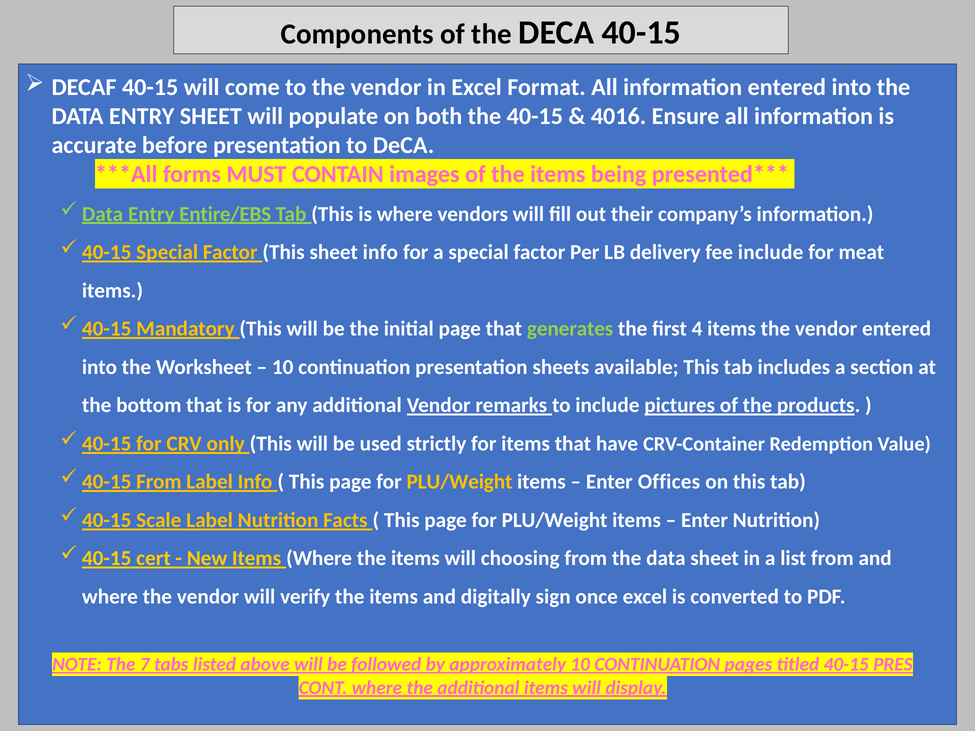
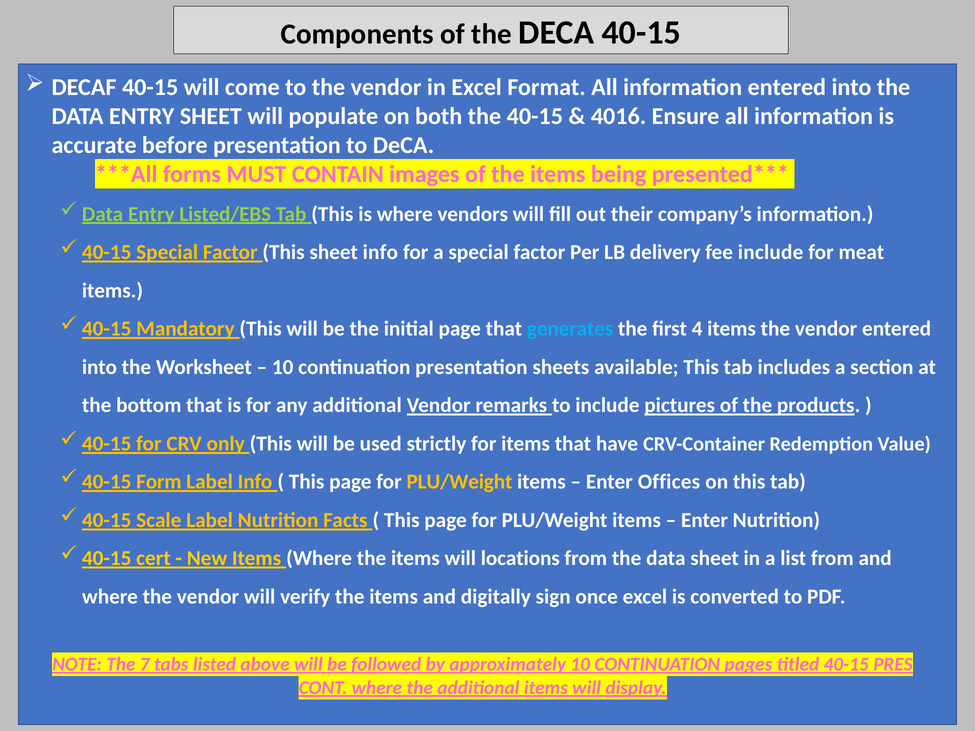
Entire/EBS: Entire/EBS -> Listed/EBS
generates colour: light green -> light blue
40-15 From: From -> Form
choosing: choosing -> locations
